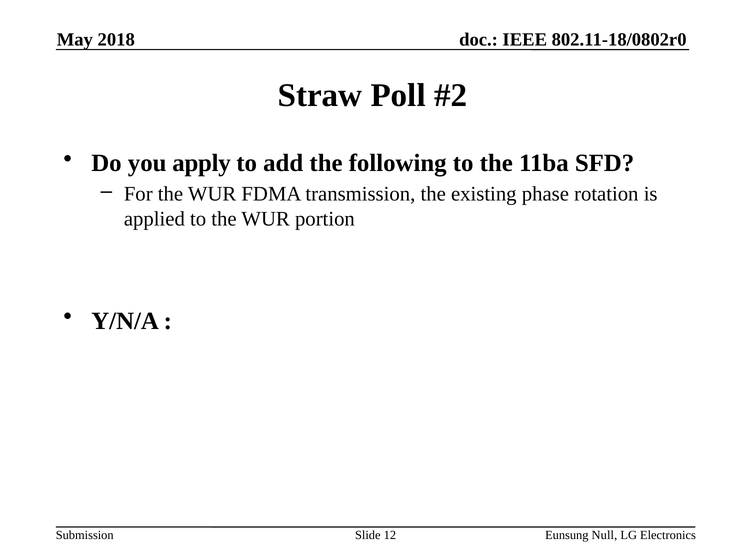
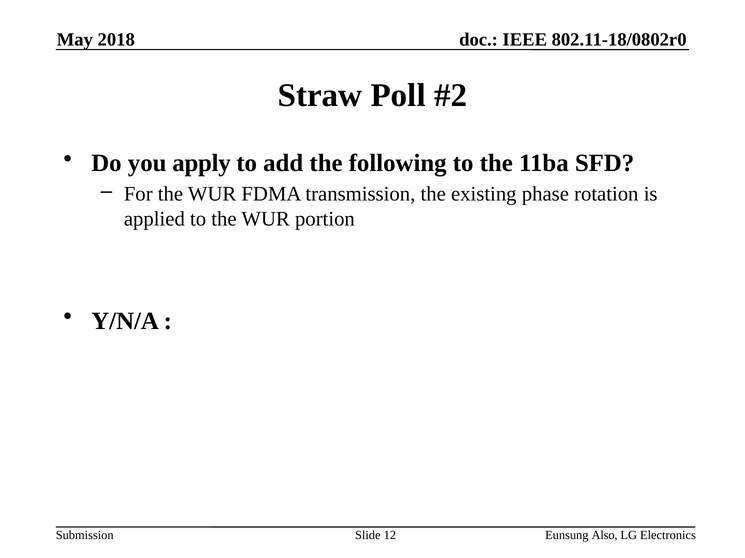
Null: Null -> Also
